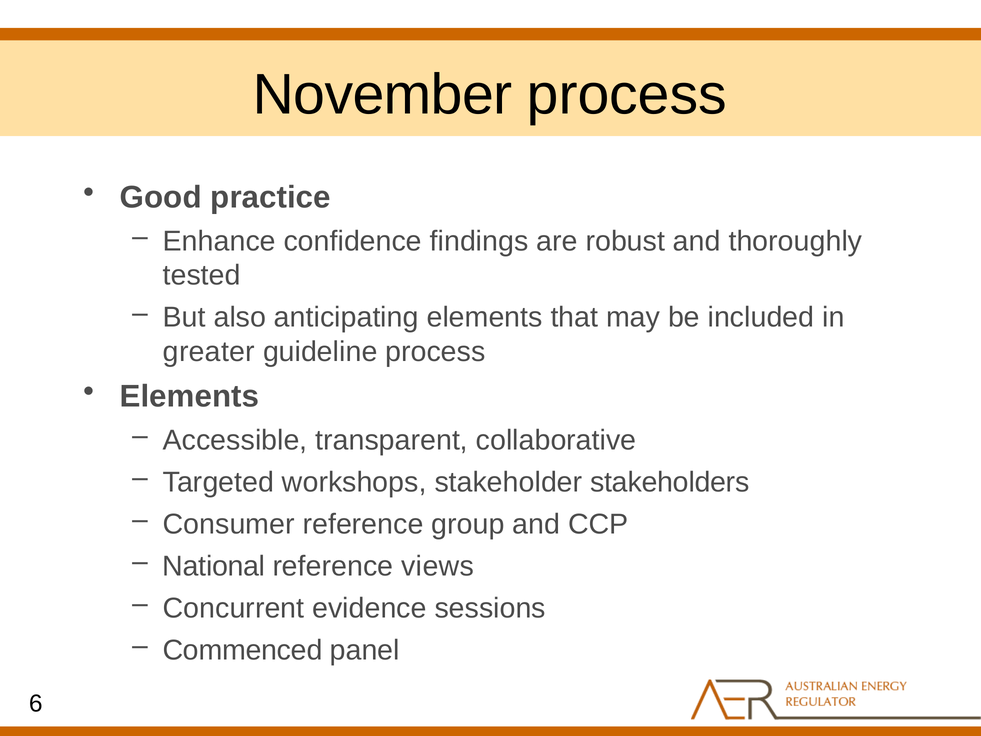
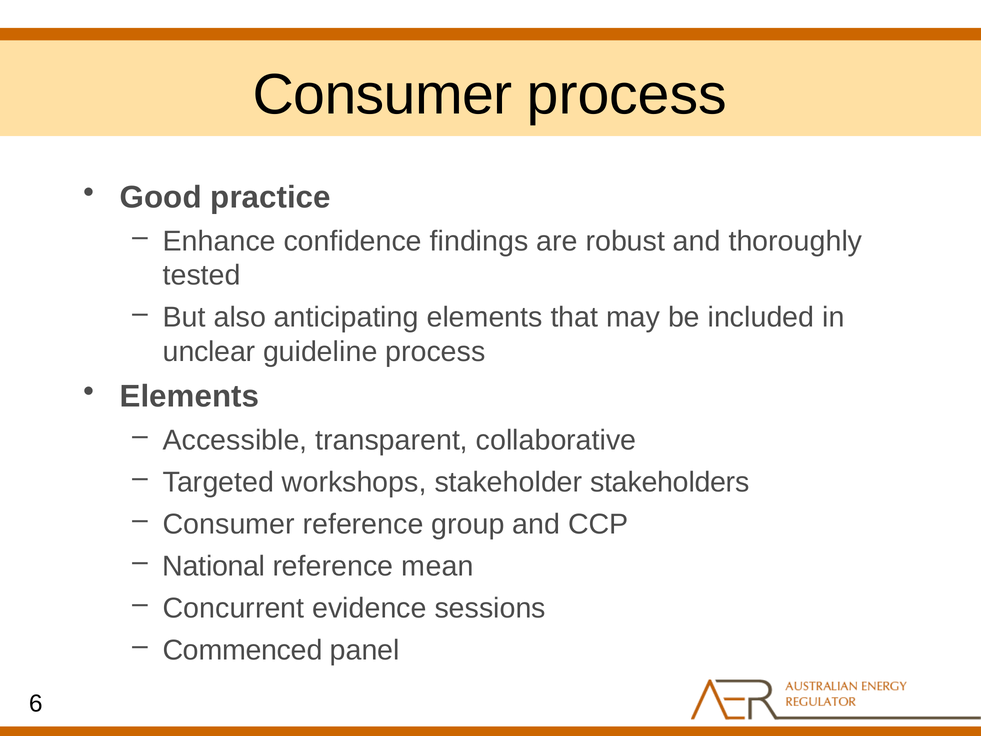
November at (382, 95): November -> Consumer
greater: greater -> unclear
views: views -> mean
